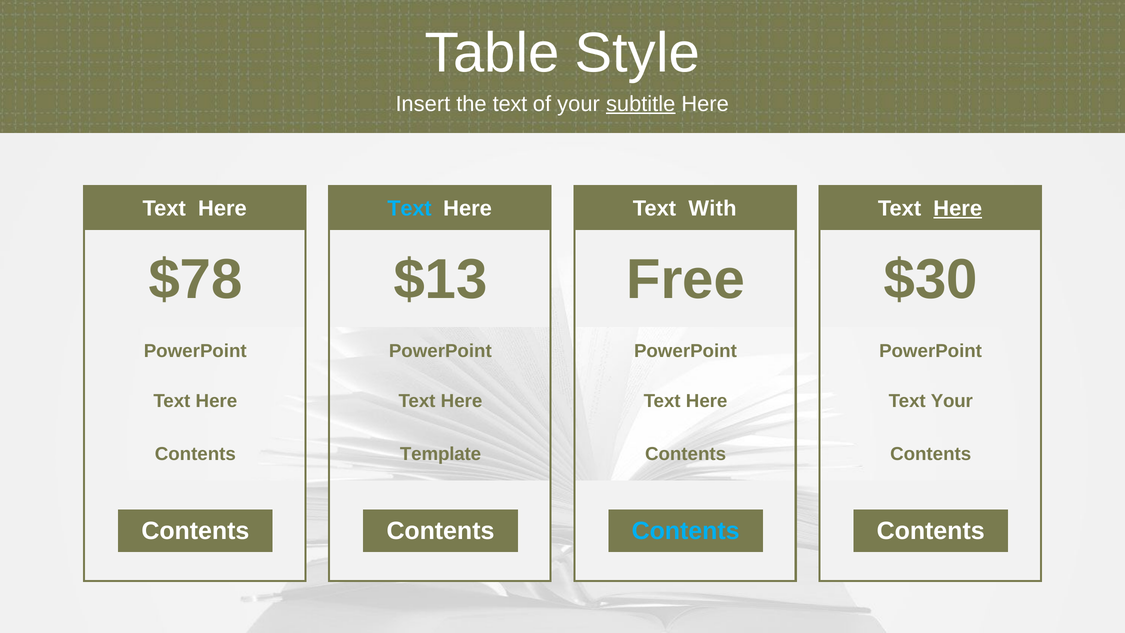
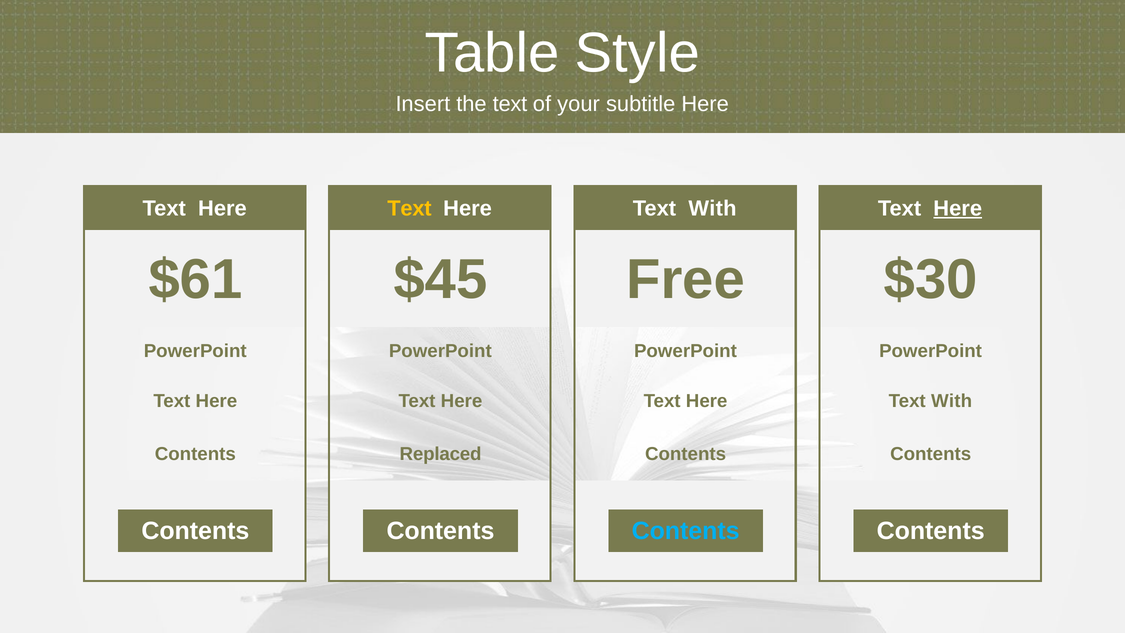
subtitle underline: present -> none
Text at (409, 208) colour: light blue -> yellow
$78: $78 -> $61
$13: $13 -> $45
Your at (952, 401): Your -> With
Template: Template -> Replaced
